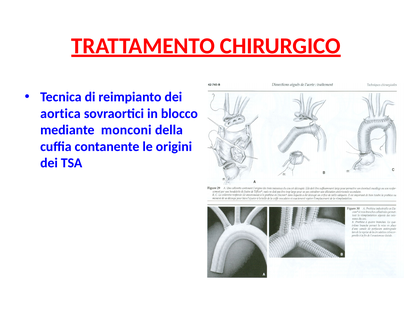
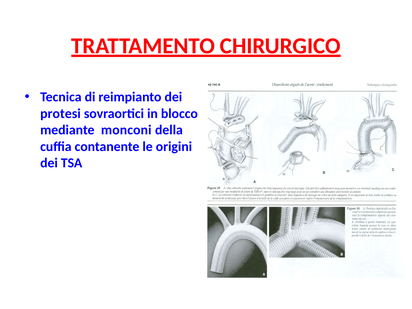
aortica: aortica -> protesi
